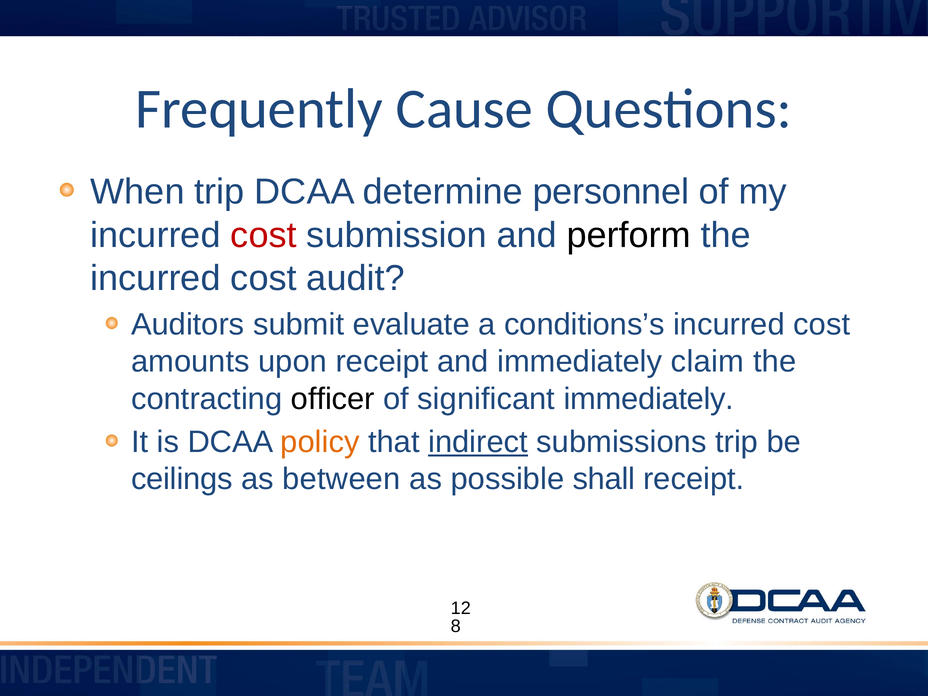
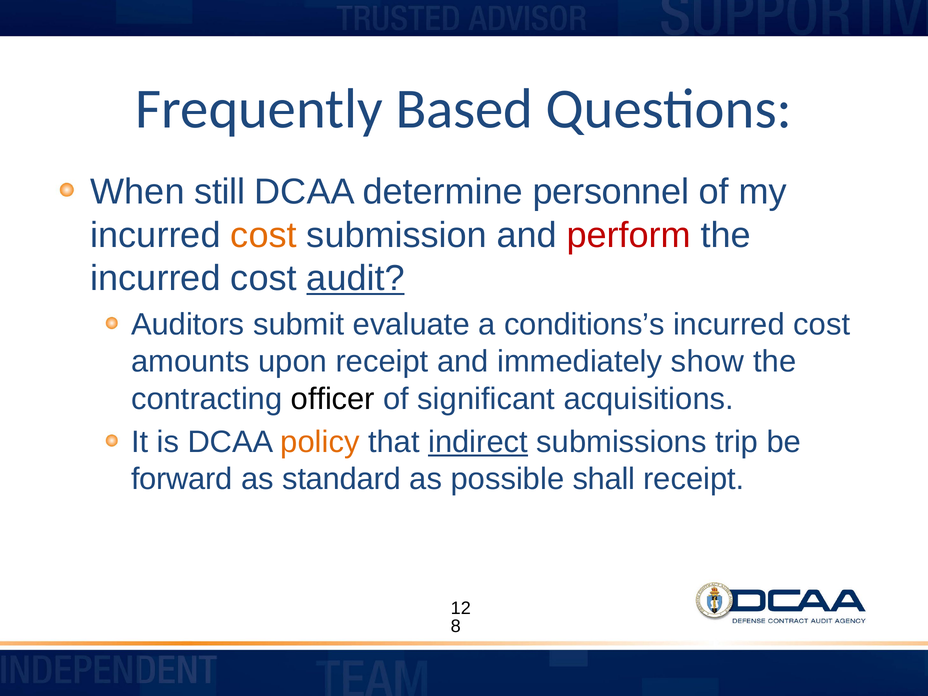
Cause: Cause -> Based
When trip: trip -> still
cost at (264, 235) colour: red -> orange
perform colour: black -> red
audit underline: none -> present
claim: claim -> show
significant immediately: immediately -> acquisitions
ceilings: ceilings -> forward
between: between -> standard
